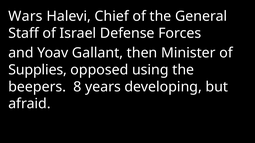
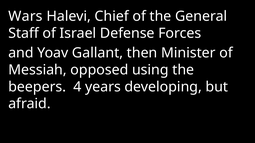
Supplies: Supplies -> Messiah
8: 8 -> 4
